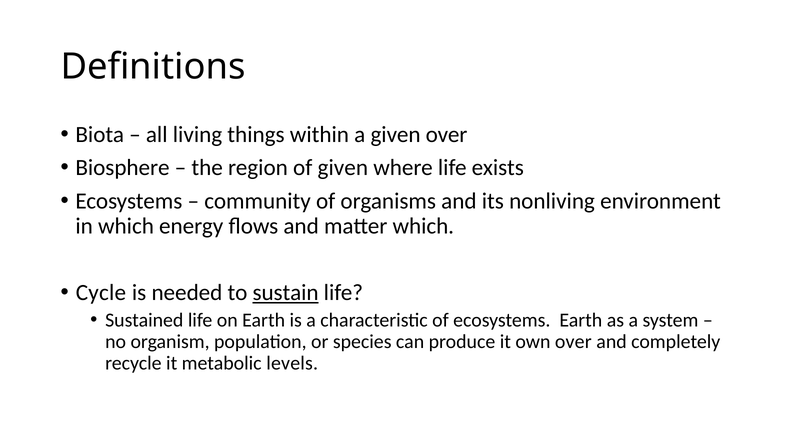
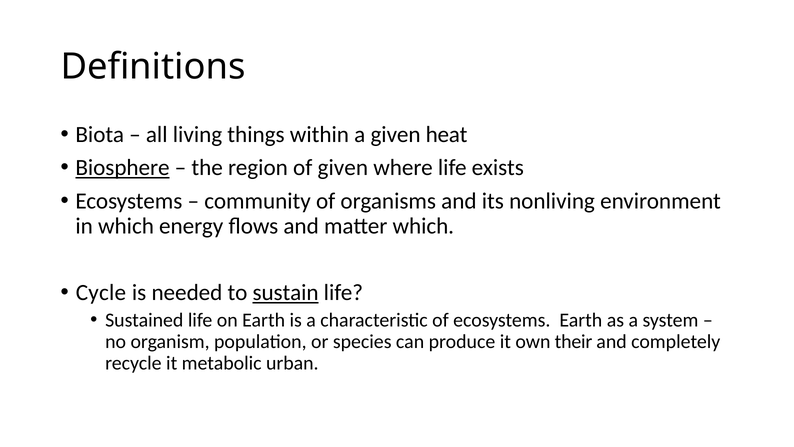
given over: over -> heat
Biosphere underline: none -> present
own over: over -> their
levels: levels -> urban
